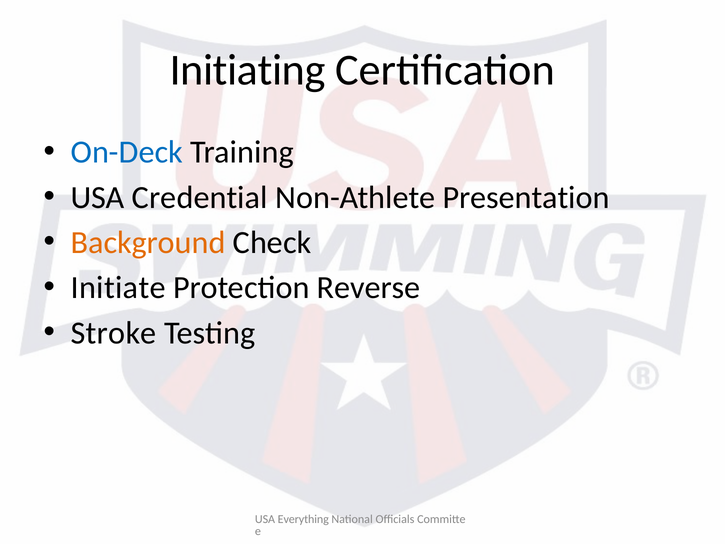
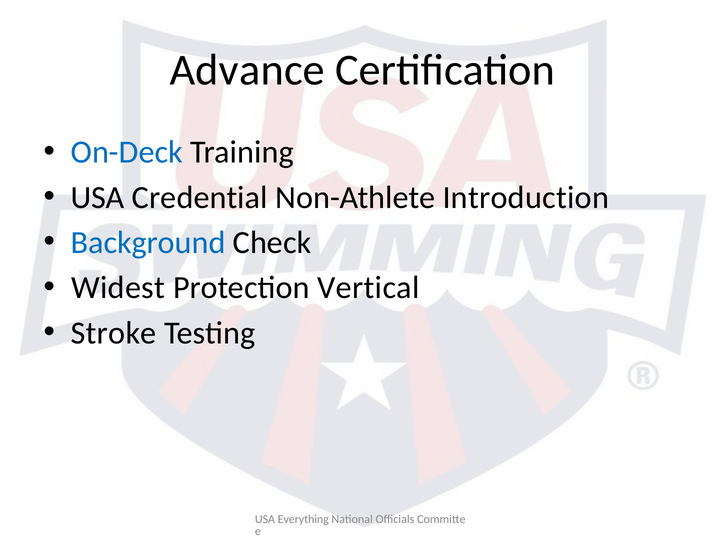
Initiating: Initiating -> Advance
Presentation: Presentation -> Introduction
Background colour: orange -> blue
Initiate: Initiate -> Widest
Reverse: Reverse -> Vertical
